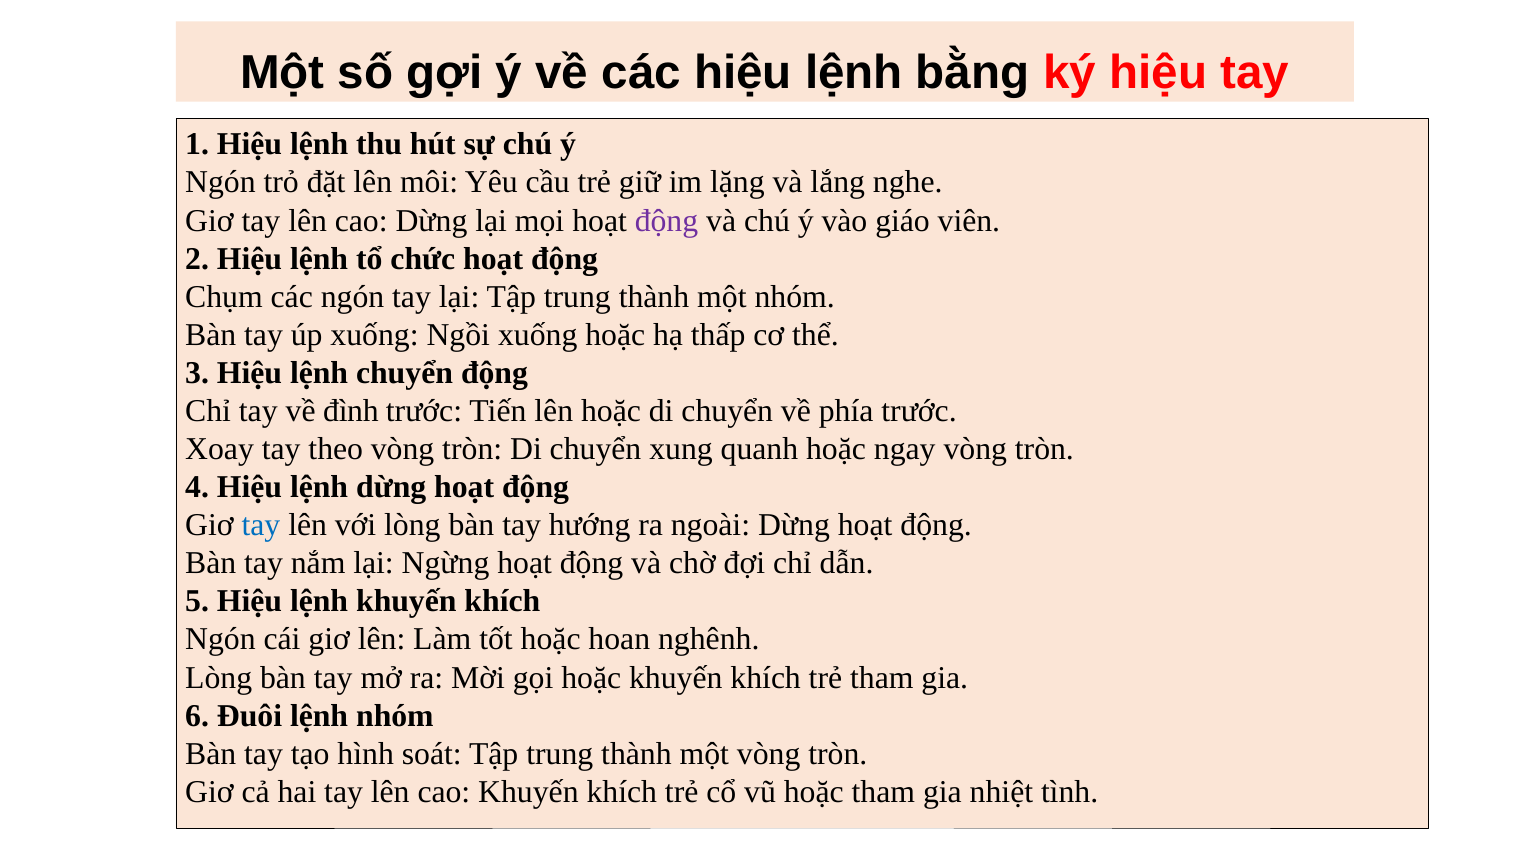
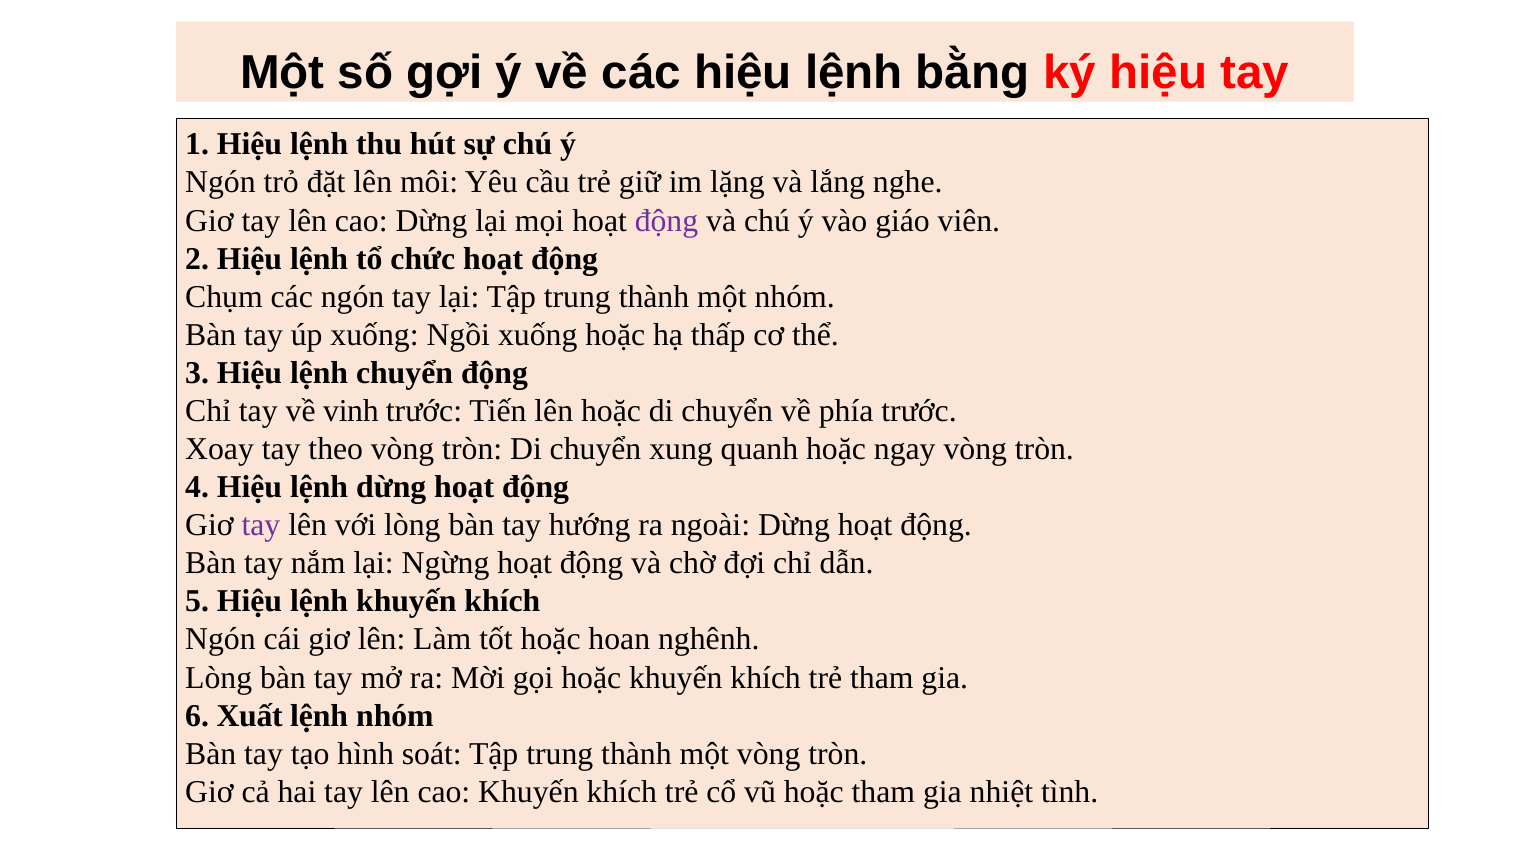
đình: đình -> vinh
tay at (261, 525) colour: blue -> purple
Đuôi: Đuôi -> Xuất
